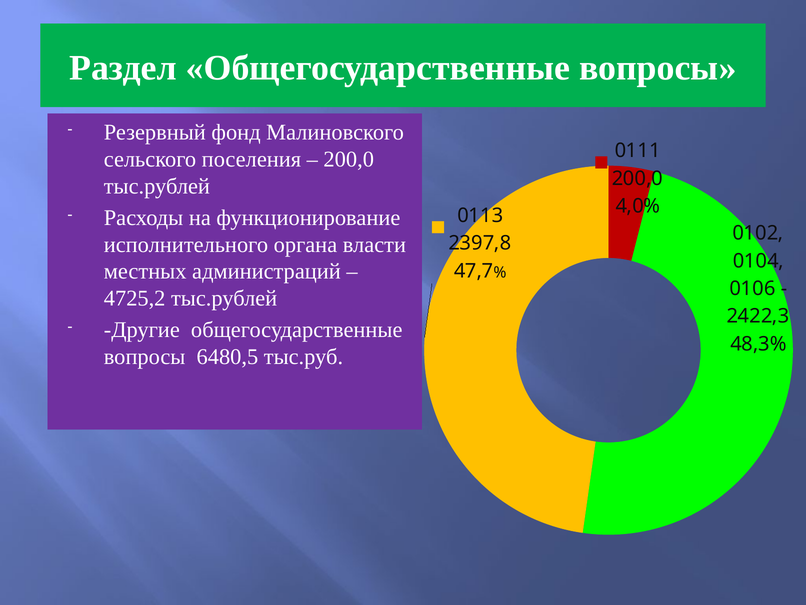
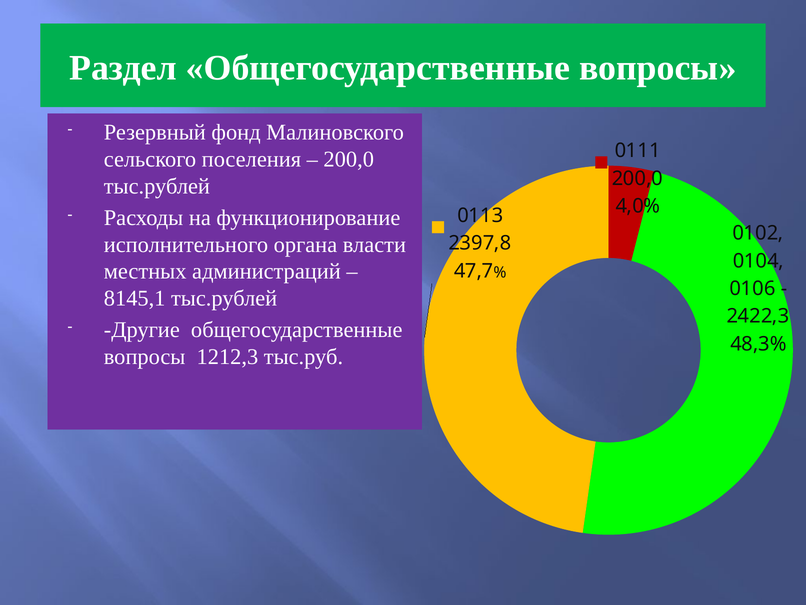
4725,2: 4725,2 -> 8145,1
6480,5: 6480,5 -> 1212,3
